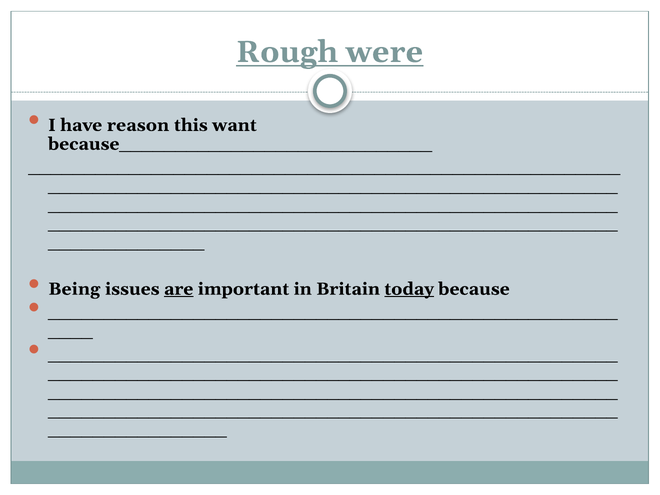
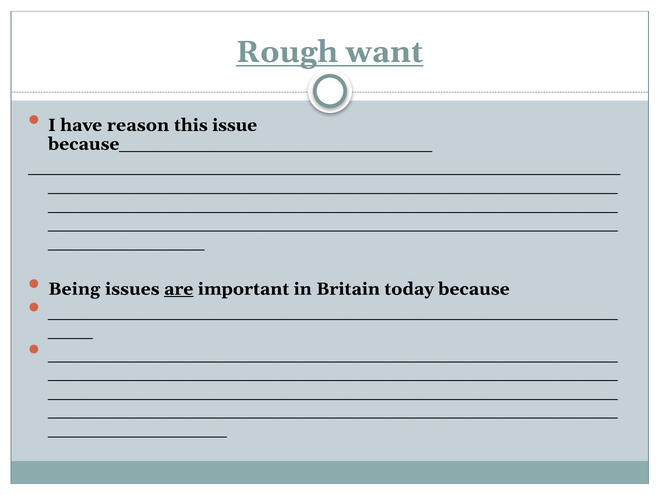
were: were -> want
want: want -> issue
today underline: present -> none
